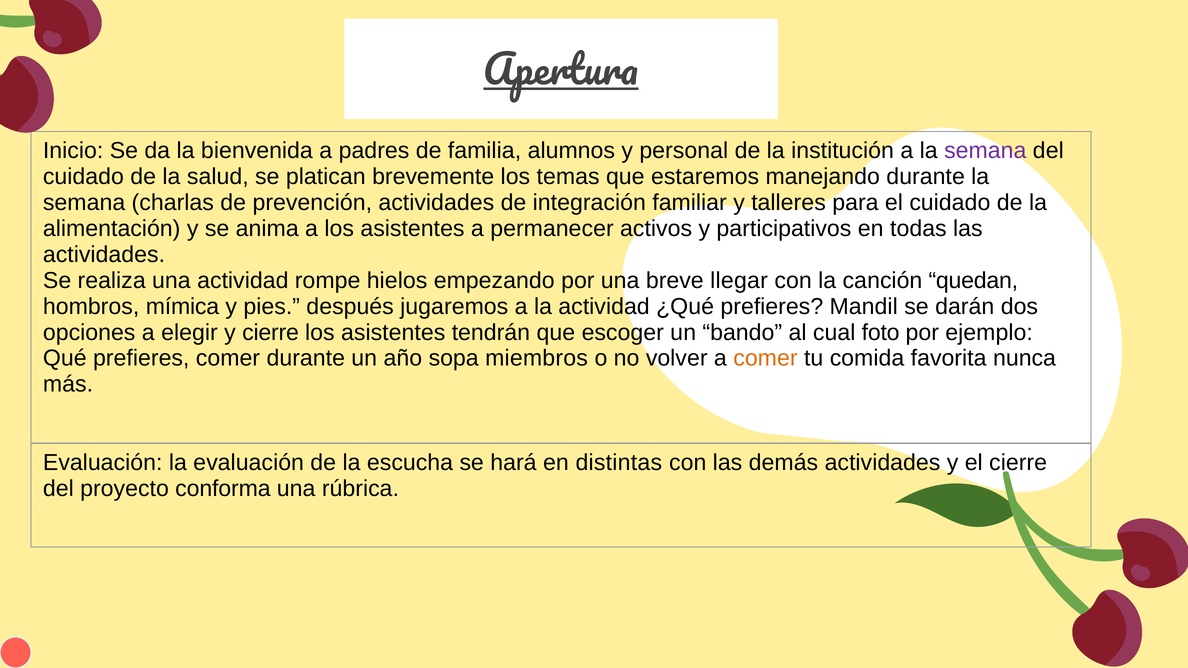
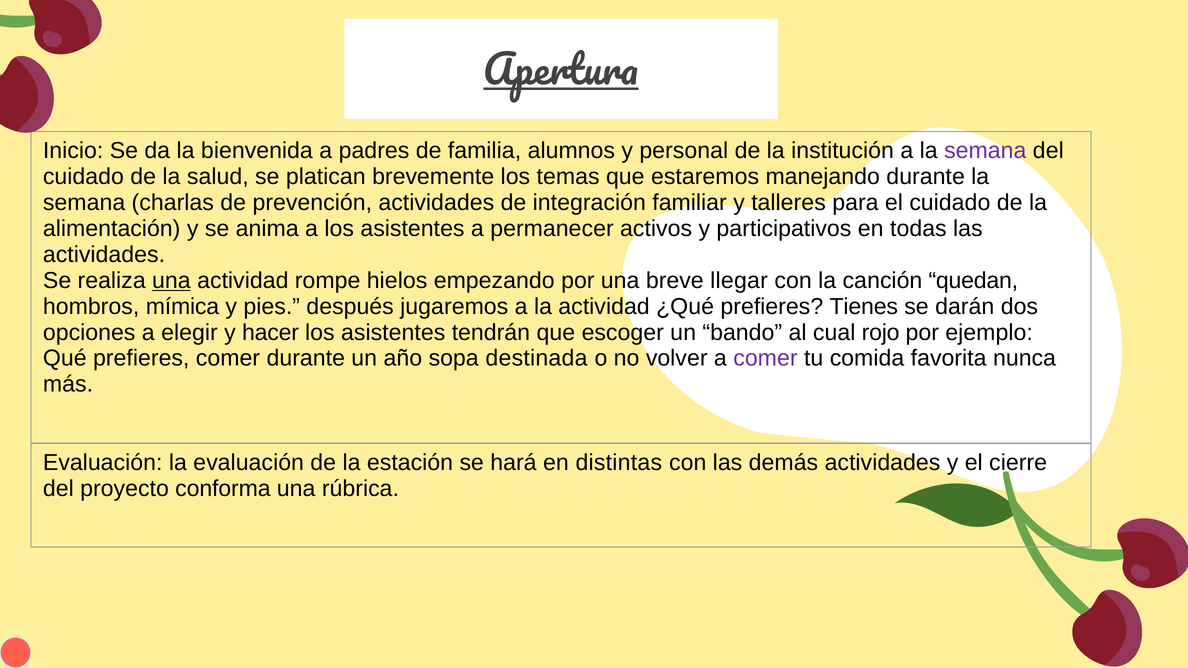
una at (171, 281) underline: none -> present
Mandil: Mandil -> Tienes
y cierre: cierre -> hacer
foto: foto -> rojo
miembros: miembros -> destinada
comer at (765, 359) colour: orange -> purple
escucha: escucha -> estación
